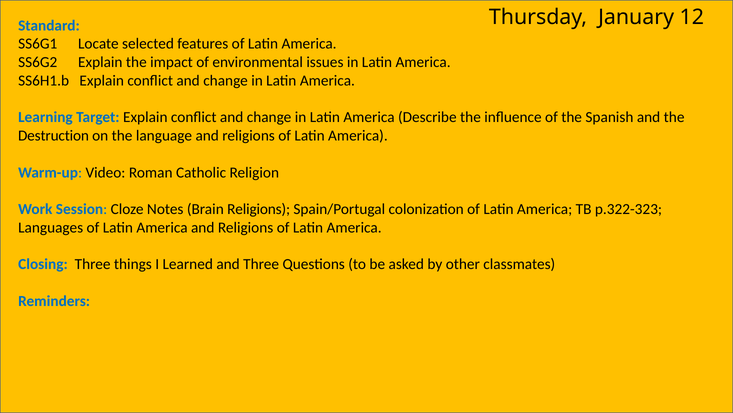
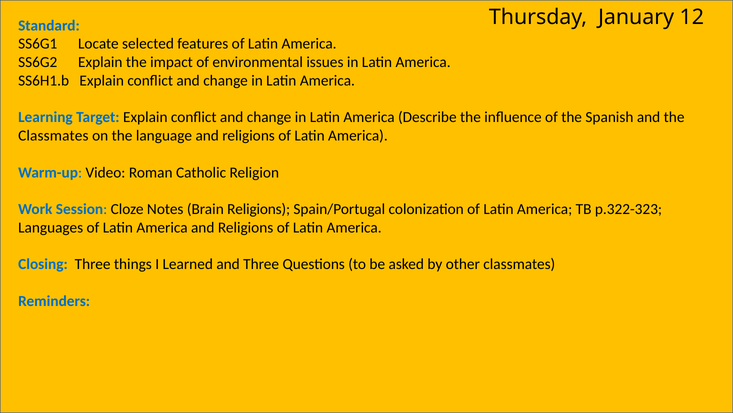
Destruction at (54, 136): Destruction -> Classmates
